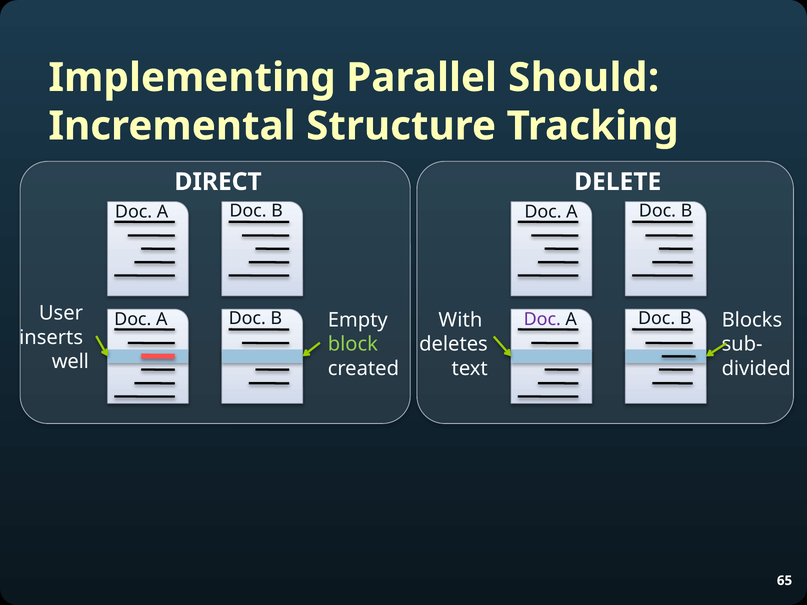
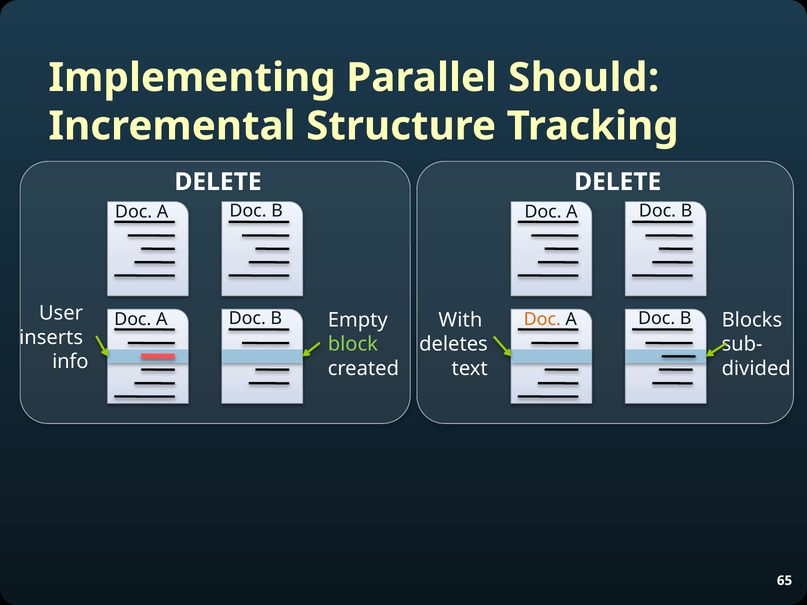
DIRECT at (218, 182): DIRECT -> DELETE
Doc at (542, 320) colour: purple -> orange
well: well -> info
